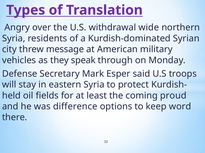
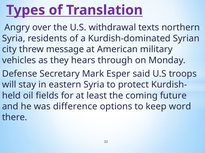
wide: wide -> texts
speak: speak -> hears
proud: proud -> future
